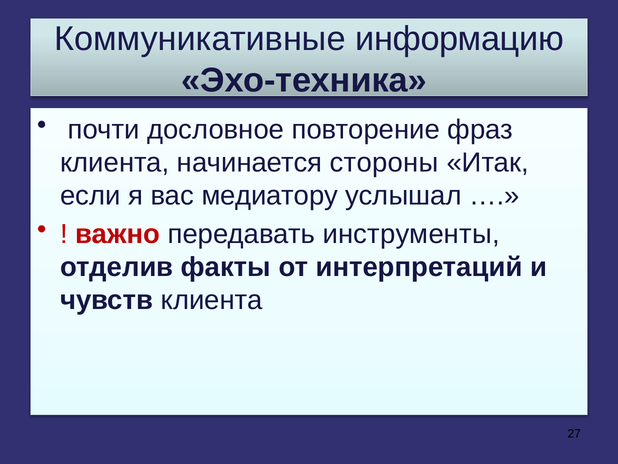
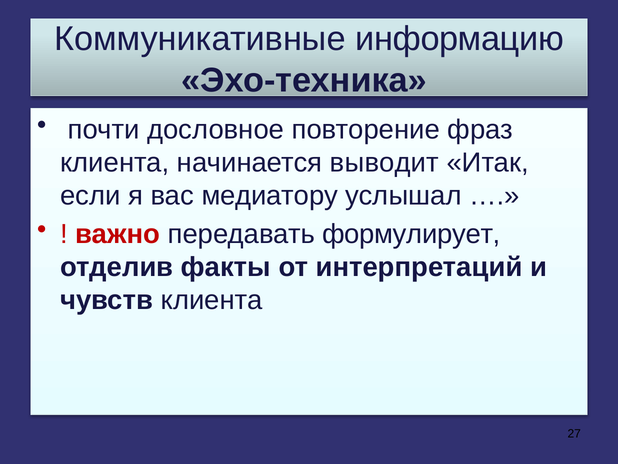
стороны: стороны -> выводит
инструменты: инструменты -> формулирует
